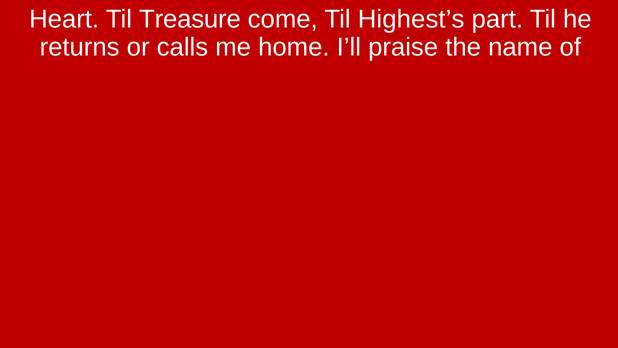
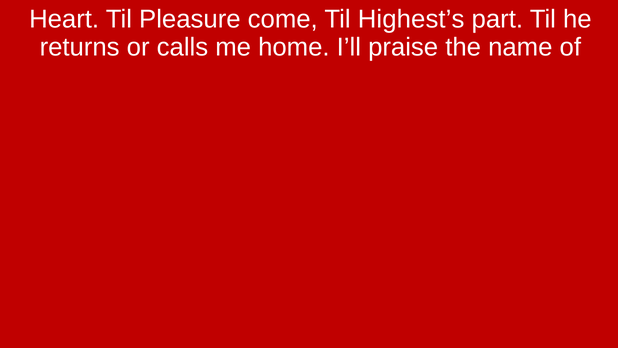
Treasure: Treasure -> Pleasure
